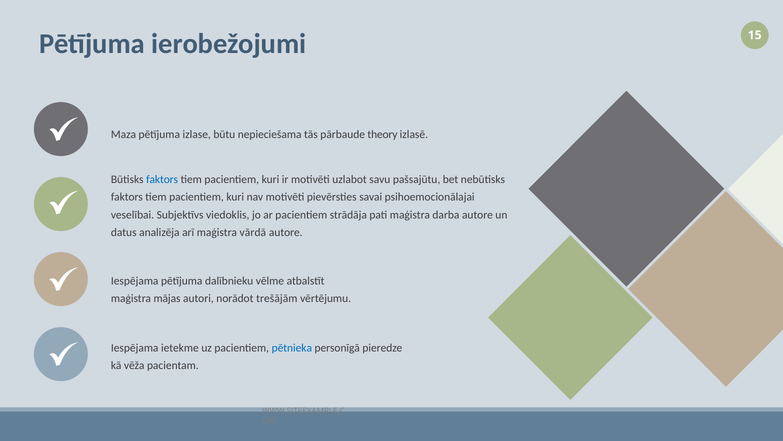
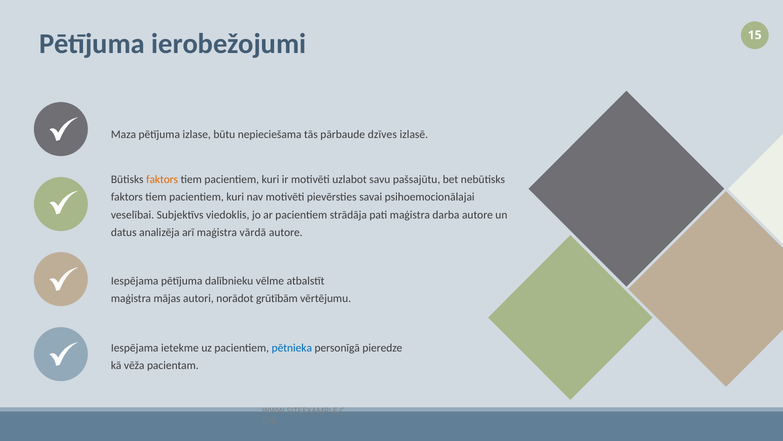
theory: theory -> dzīves
faktors at (162, 179) colour: blue -> orange
trešājām: trešājām -> grūtībām
